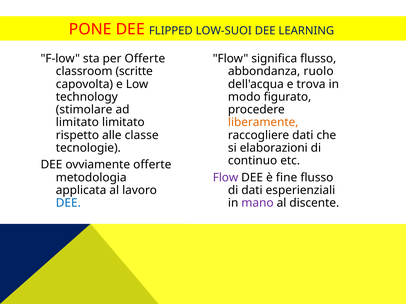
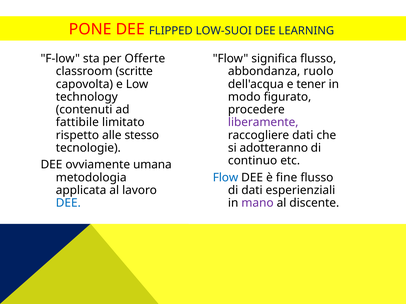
trova: trova -> tener
stimolare: stimolare -> contenuti
limitato at (77, 123): limitato -> fattibile
liberamente colour: orange -> purple
classe: classe -> stesso
elaborazioni: elaborazioni -> adotteranno
ovviamente offerte: offerte -> umana
Flow at (225, 178) colour: purple -> blue
